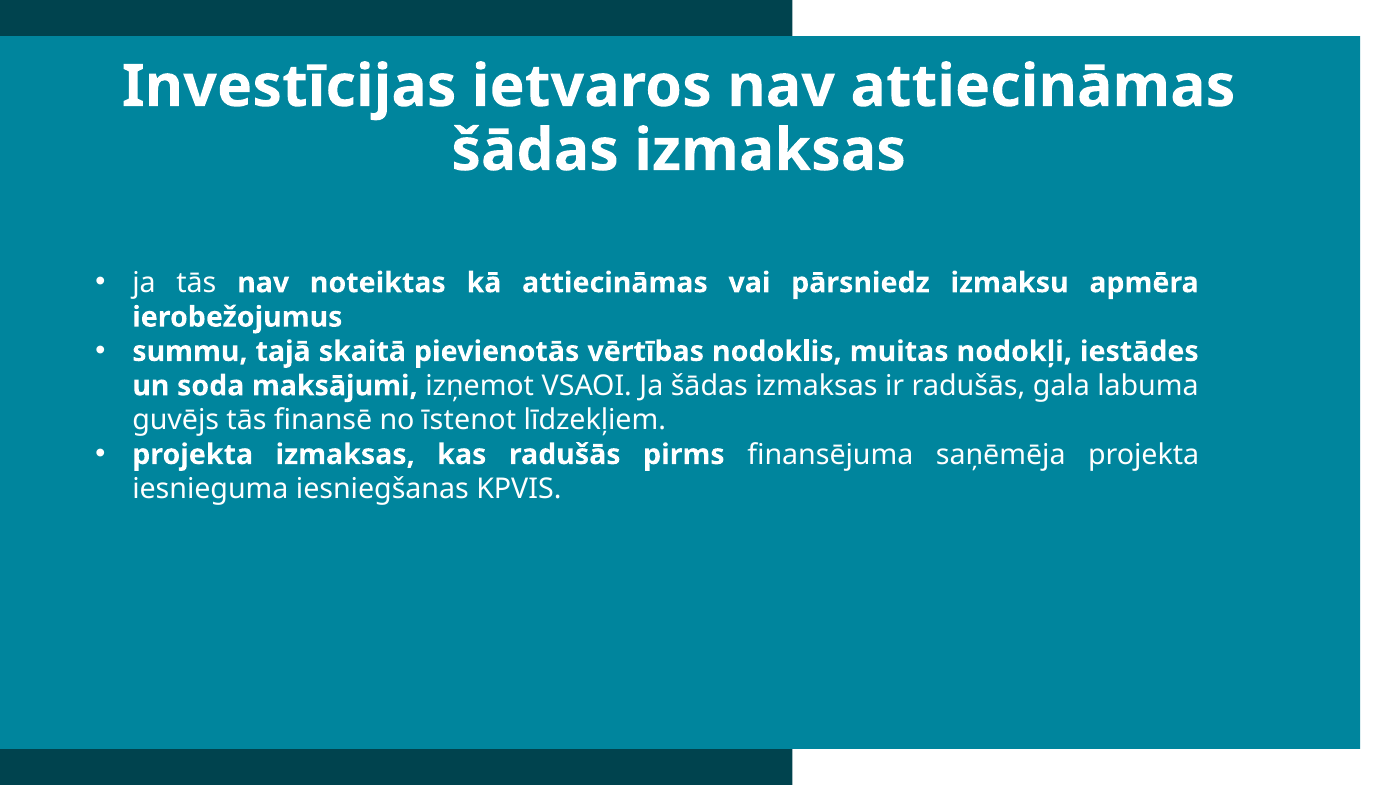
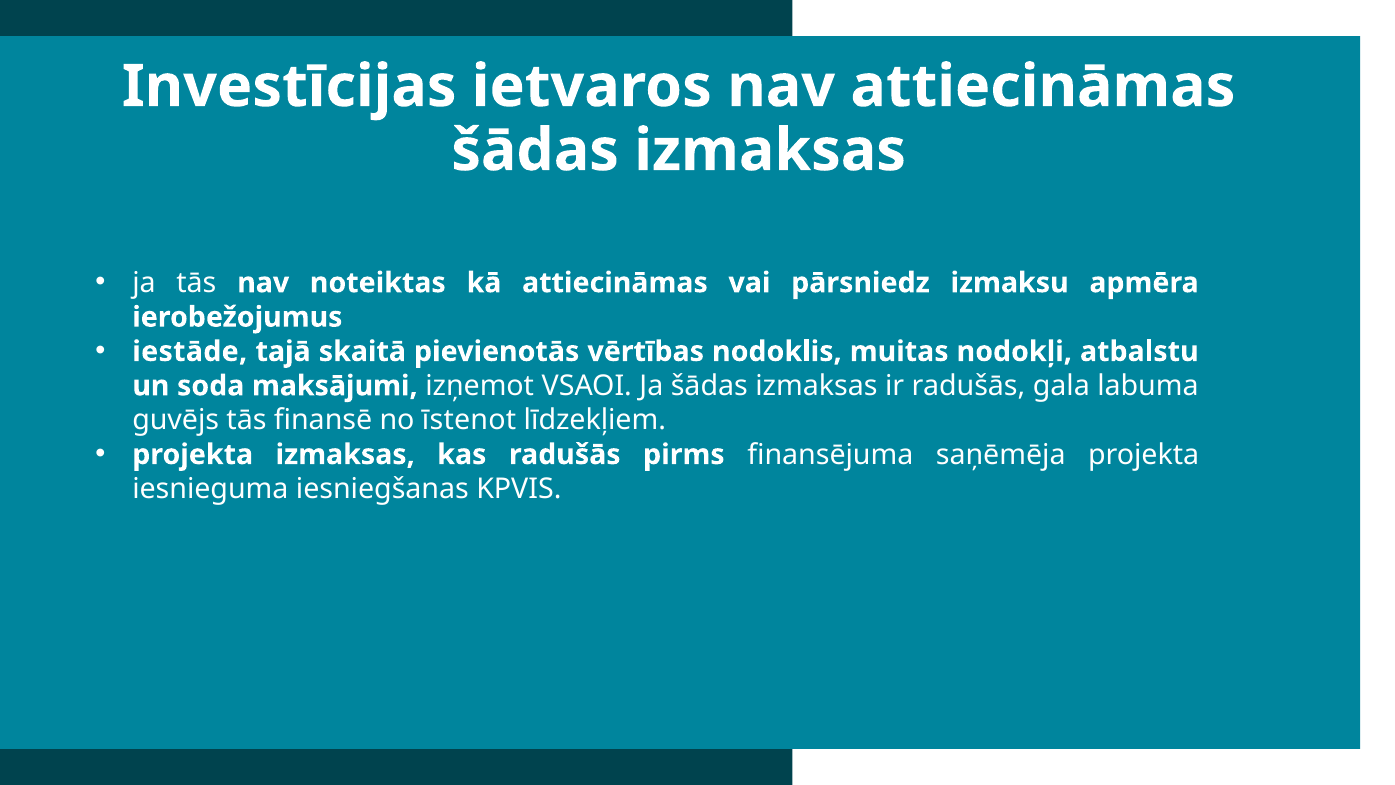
summu: summu -> iestāde
iestādes: iestādes -> atbalstu
